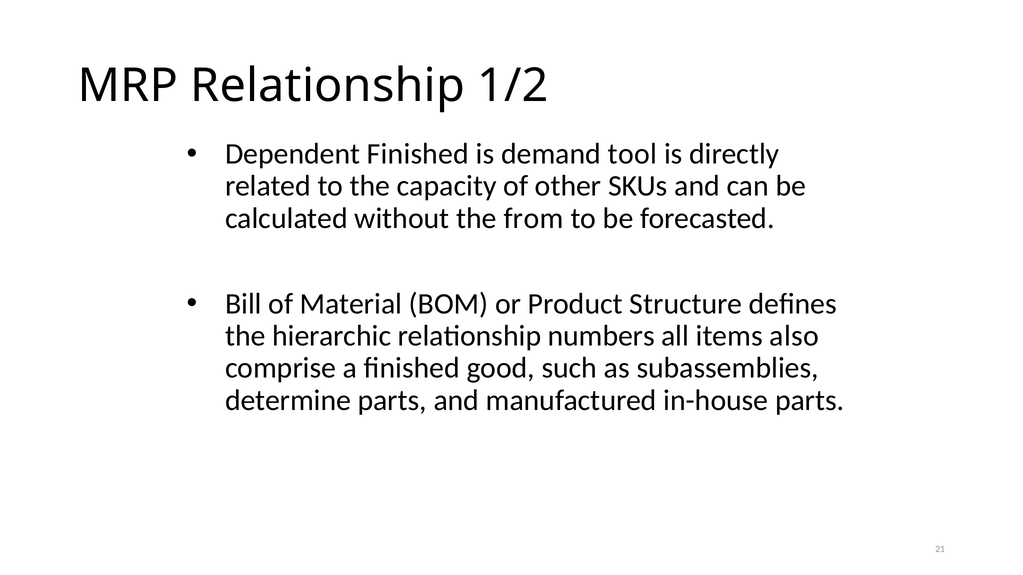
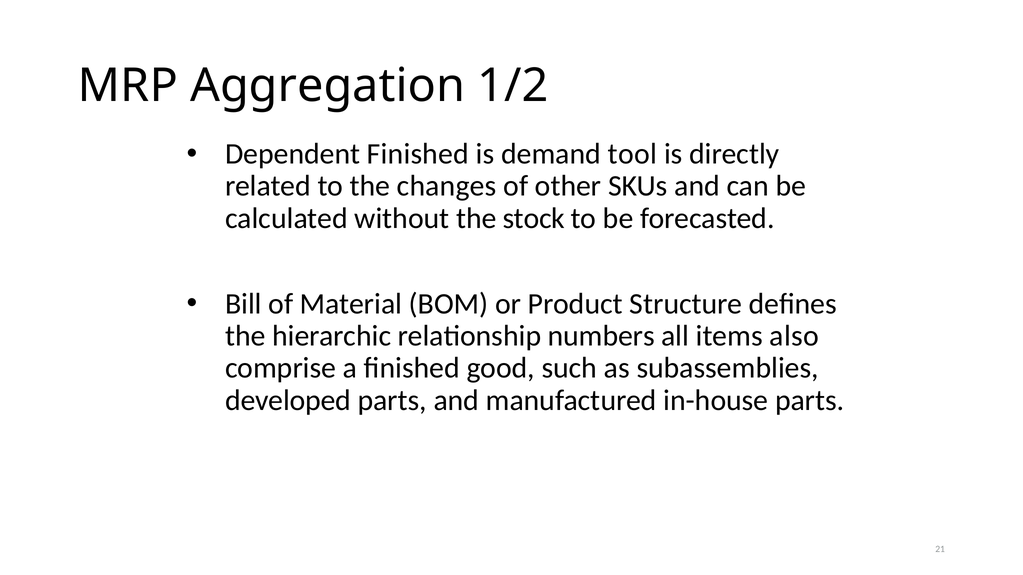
MRP Relationship: Relationship -> Aggregation
capacity: capacity -> changes
from: from -> stock
determine: determine -> developed
